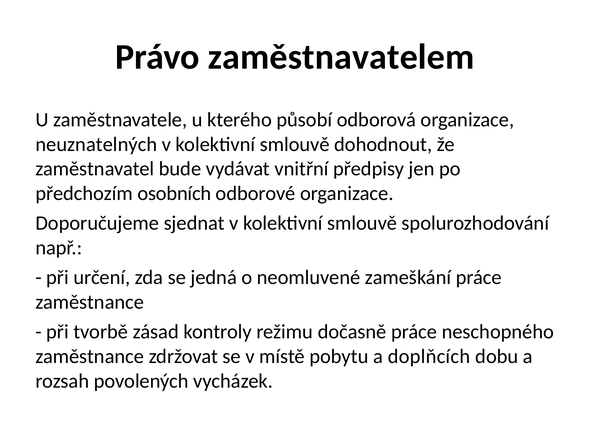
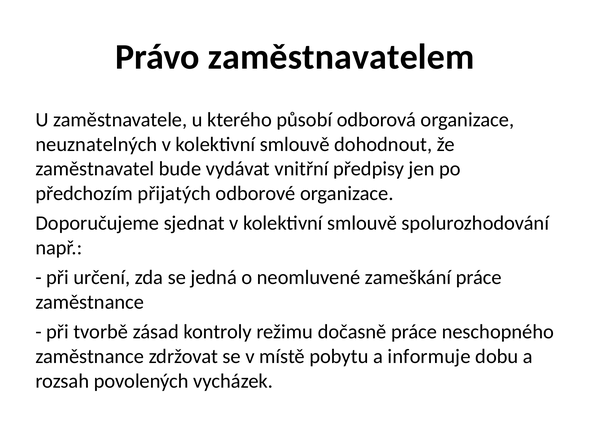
osobních: osobních -> přijatých
doplňcích: doplňcích -> informuje
